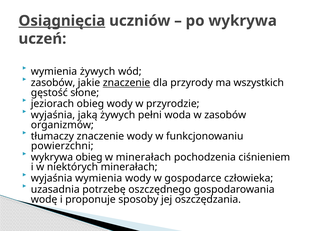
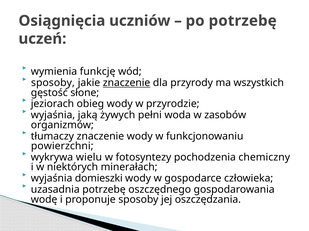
Osiągnięcia underline: present -> none
po wykrywa: wykrywa -> potrzebę
wymienia żywych: żywych -> funkcję
zasobów at (53, 83): zasobów -> sposoby
wykrywa obieg: obieg -> wielu
w minerałach: minerałach -> fotosyntezy
ciśnieniem: ciśnieniem -> chemiczny
wyjaśnia wymienia: wymienia -> domieszki
